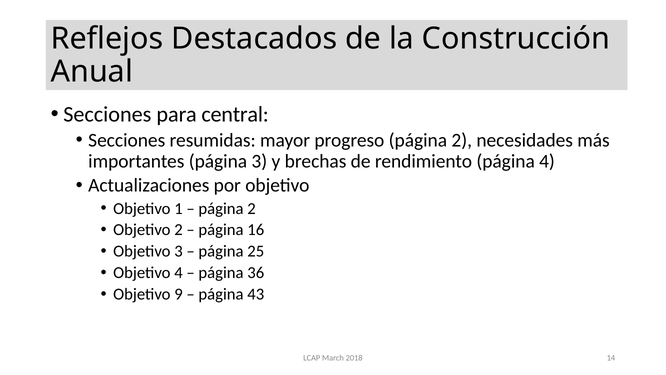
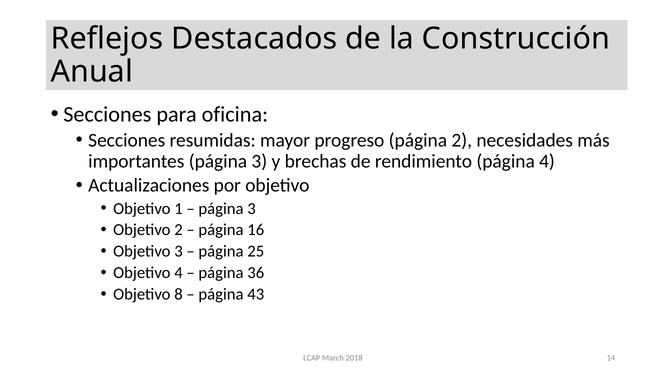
central: central -> oficina
2 at (252, 208): 2 -> 3
9: 9 -> 8
